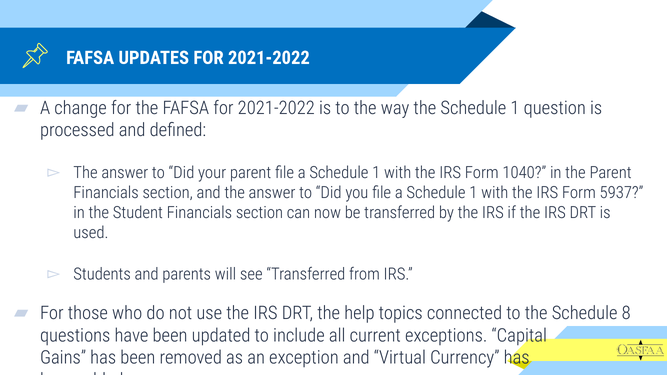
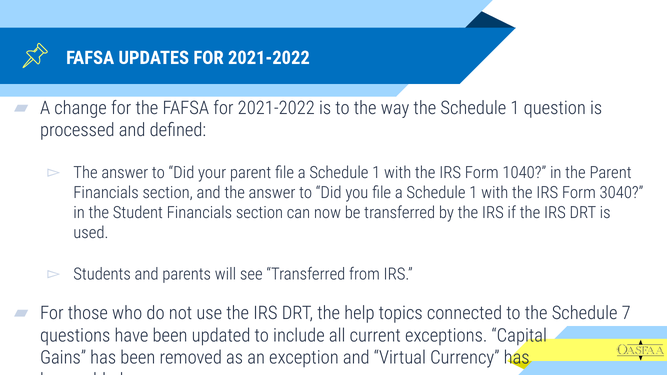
5937: 5937 -> 3040
8: 8 -> 7
